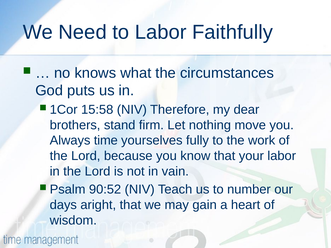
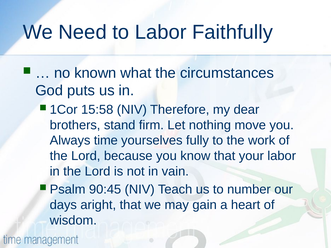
knows: knows -> known
90:52: 90:52 -> 90:45
